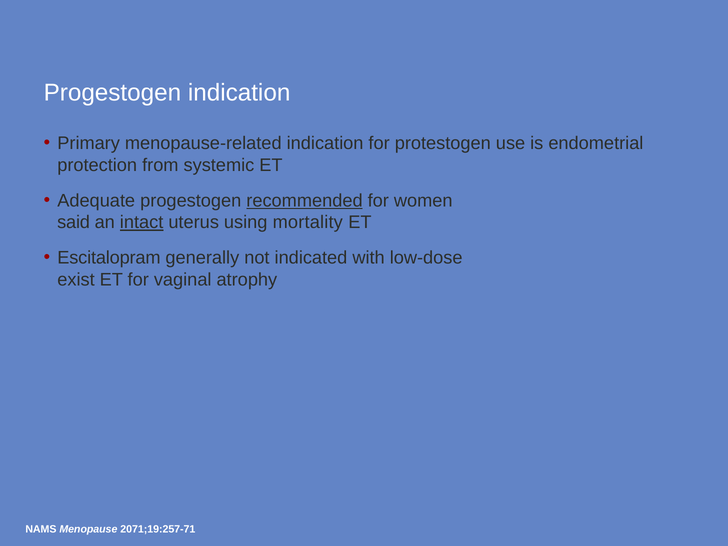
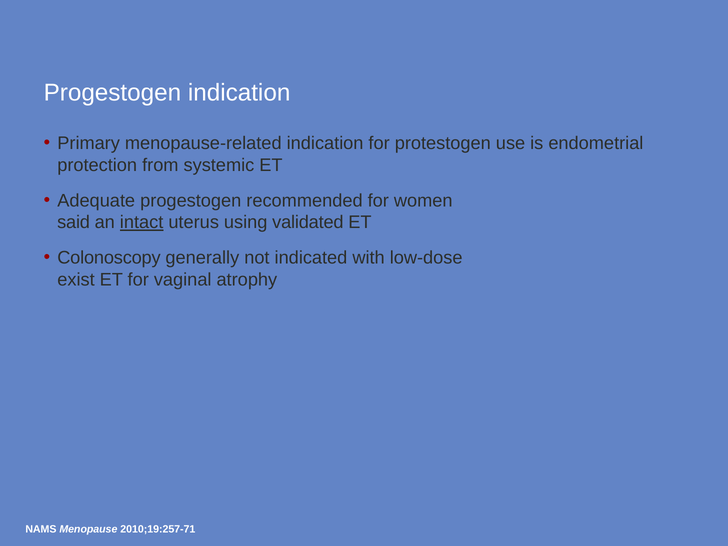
recommended underline: present -> none
mortality: mortality -> validated
Escitalopram: Escitalopram -> Colonoscopy
2071;19:257-71: 2071;19:257-71 -> 2010;19:257-71
